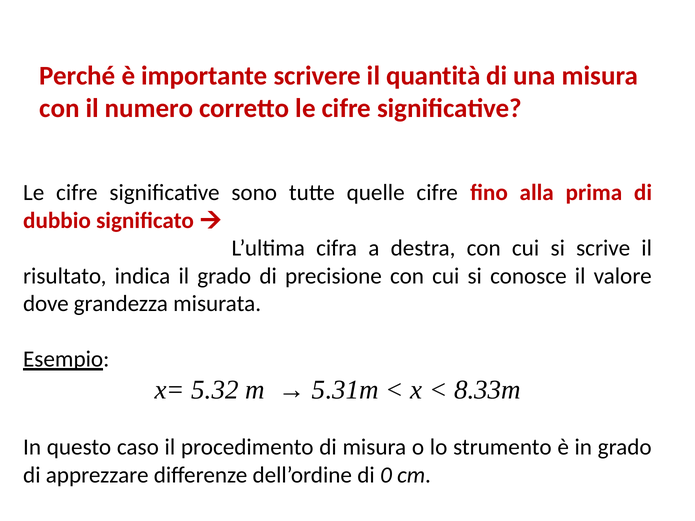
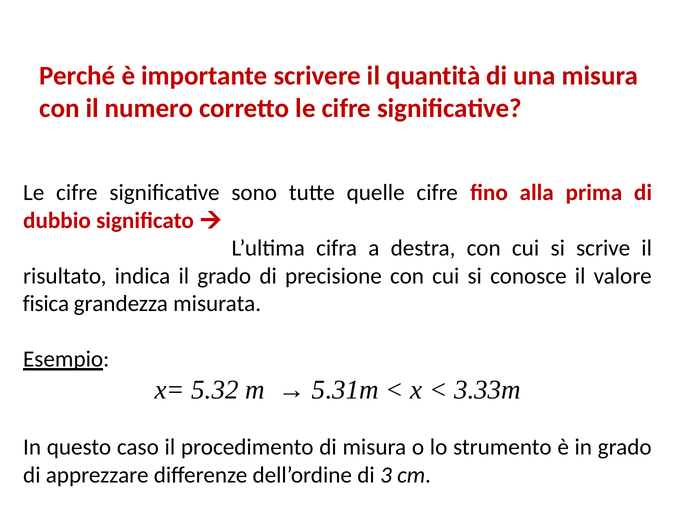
dove: dove -> fisica
8.33m: 8.33m -> 3.33m
0: 0 -> 3
